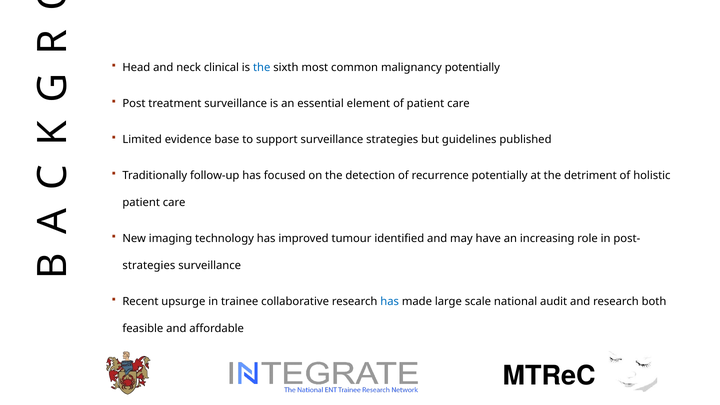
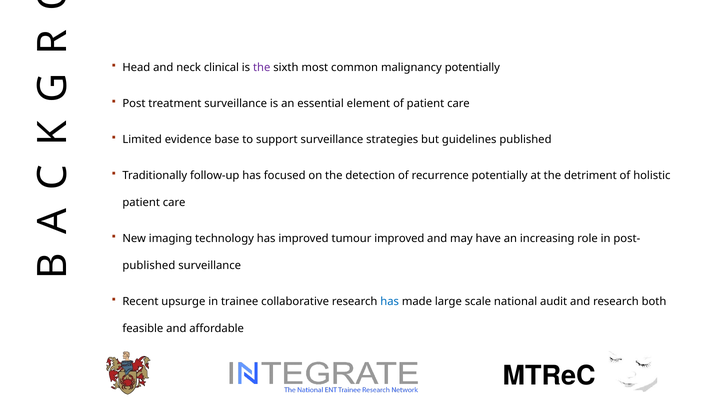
the at (262, 67) colour: blue -> purple
tumour identified: identified -> improved
strategies at (149, 265): strategies -> published
